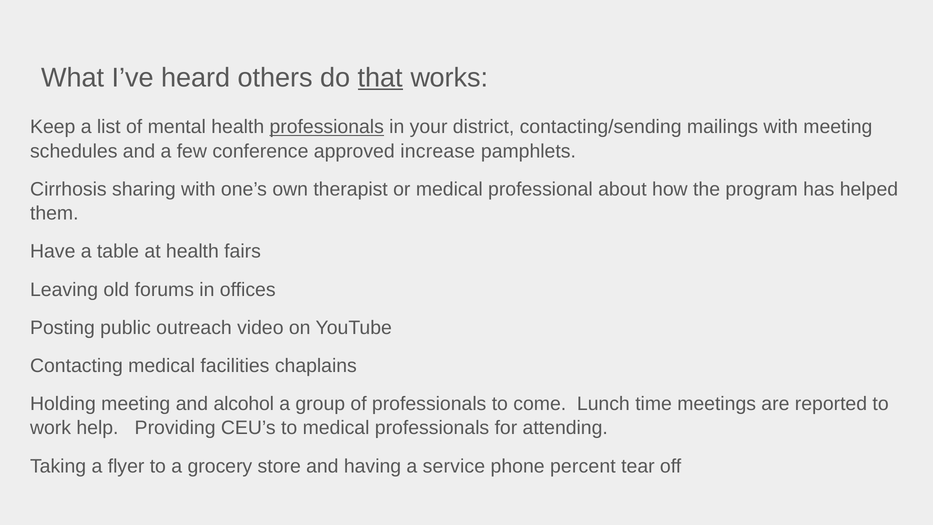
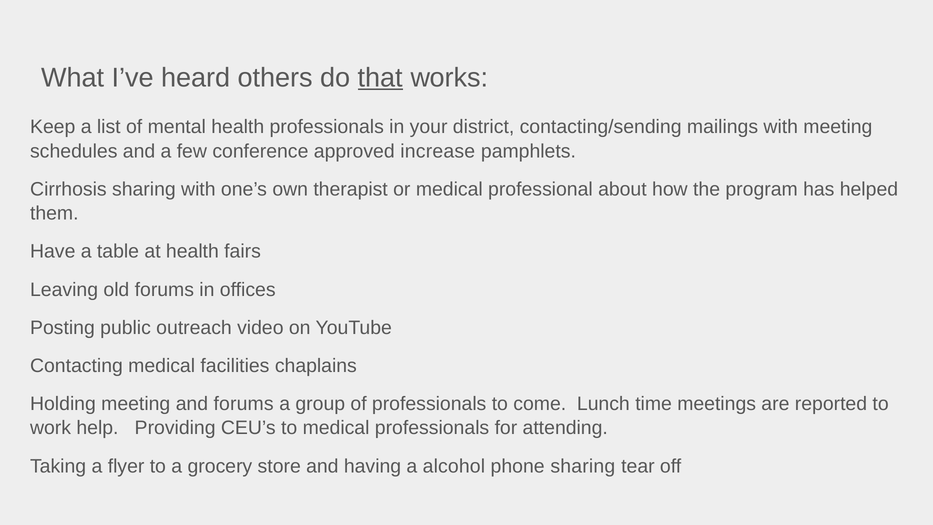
professionals at (327, 127) underline: present -> none
and alcohol: alcohol -> forums
service: service -> alcohol
phone percent: percent -> sharing
